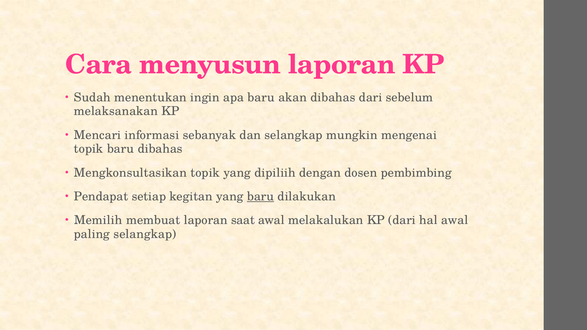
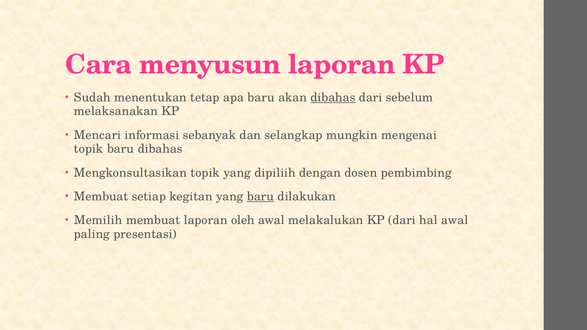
ingin: ingin -> tetap
dibahas at (333, 97) underline: none -> present
Pendapat at (101, 197): Pendapat -> Membuat
saat: saat -> oleh
paling selangkap: selangkap -> presentasi
